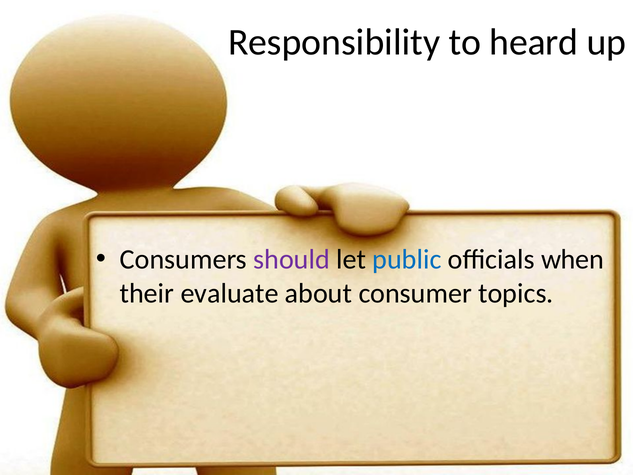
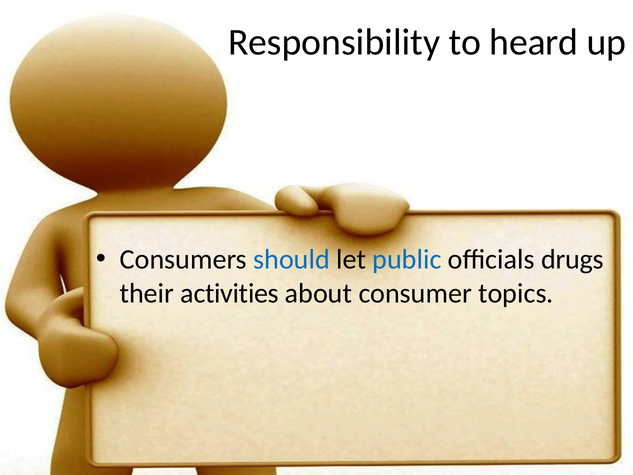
should colour: purple -> blue
when: when -> drugs
evaluate: evaluate -> activities
